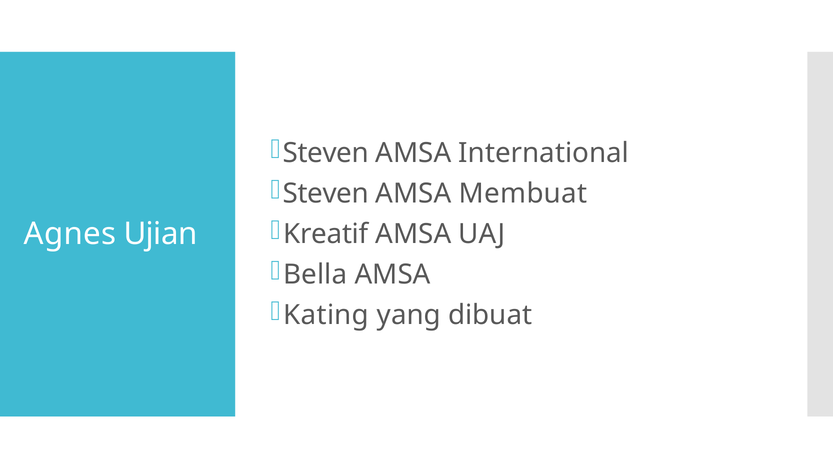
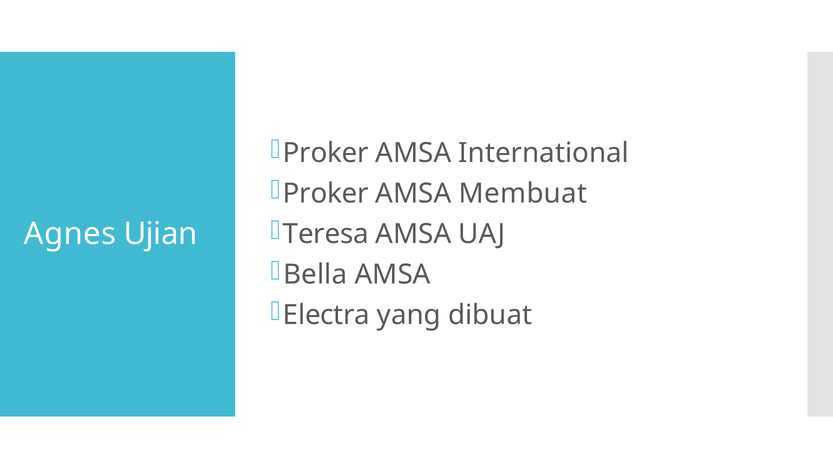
Steven at (326, 153): Steven -> Proker
Steven at (326, 193): Steven -> Proker
Kreatif: Kreatif -> Teresa
Kating: Kating -> Electra
